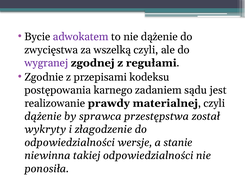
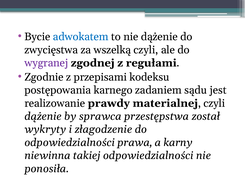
adwokatem colour: purple -> blue
wersje: wersje -> prawa
stanie: stanie -> karny
